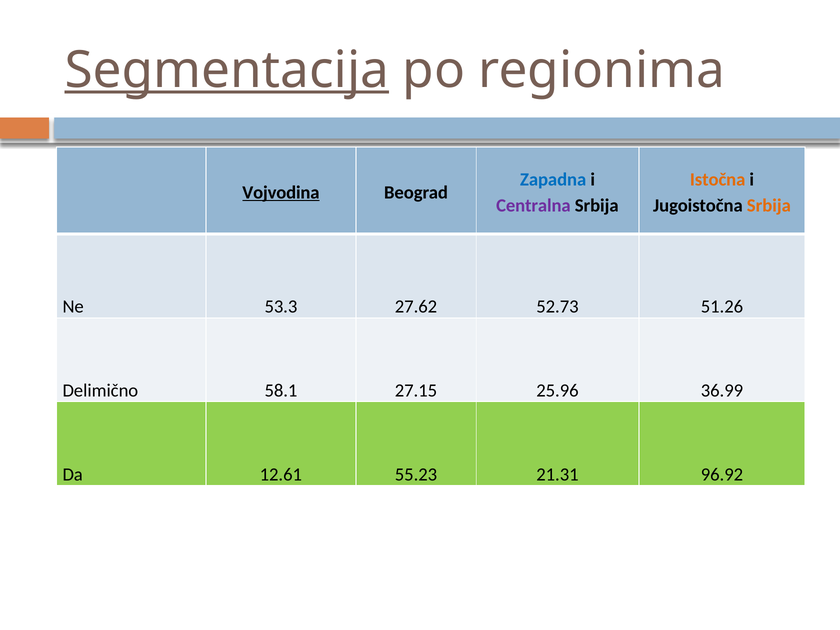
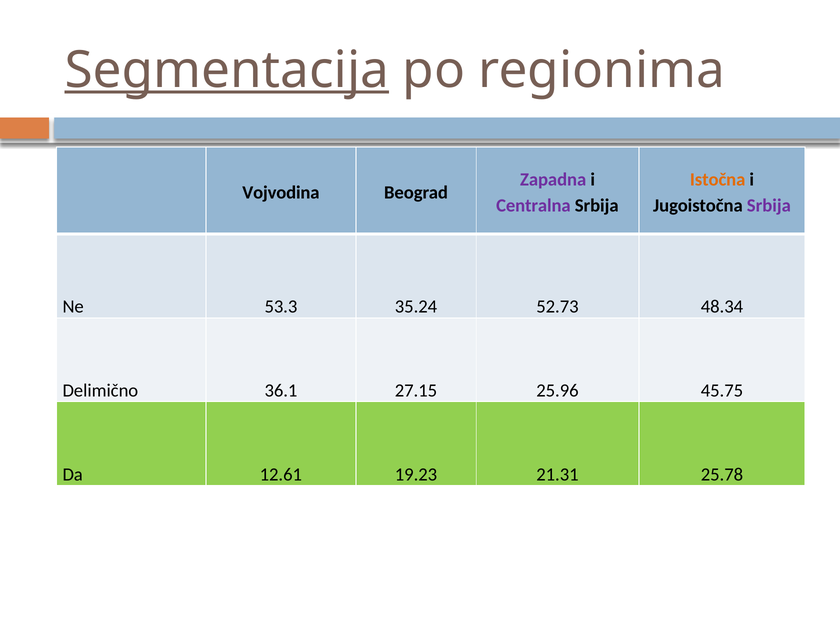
Zapadna colour: blue -> purple
Vojvodina underline: present -> none
Srbija at (769, 206) colour: orange -> purple
27.62: 27.62 -> 35.24
51.26: 51.26 -> 48.34
58.1: 58.1 -> 36.1
36.99: 36.99 -> 45.75
55.23: 55.23 -> 19.23
96.92: 96.92 -> 25.78
